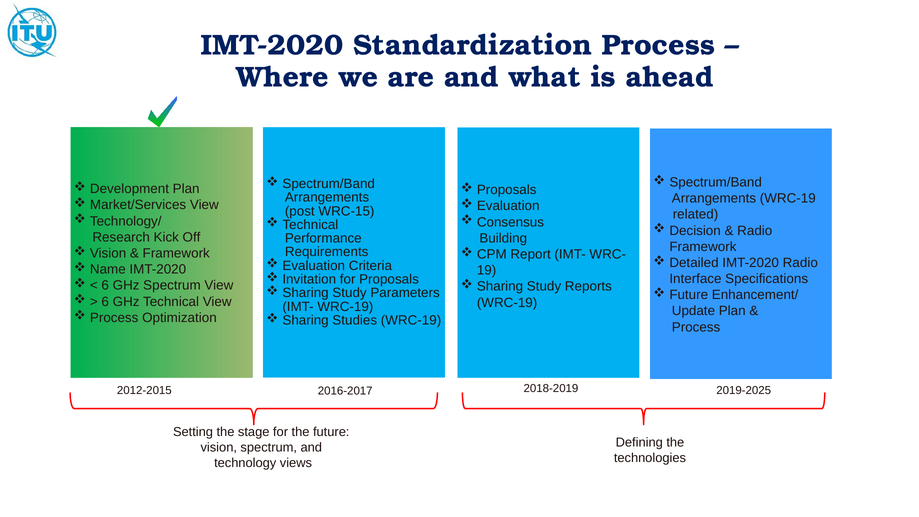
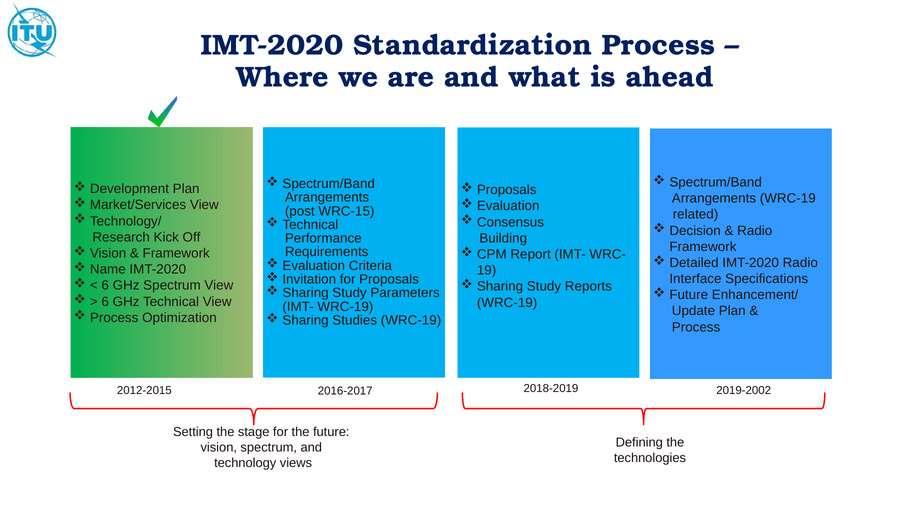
2019-2025: 2019-2025 -> 2019-2002
